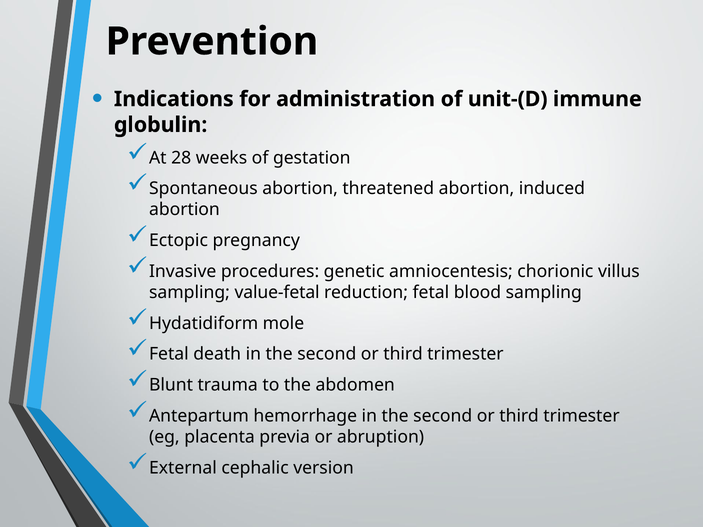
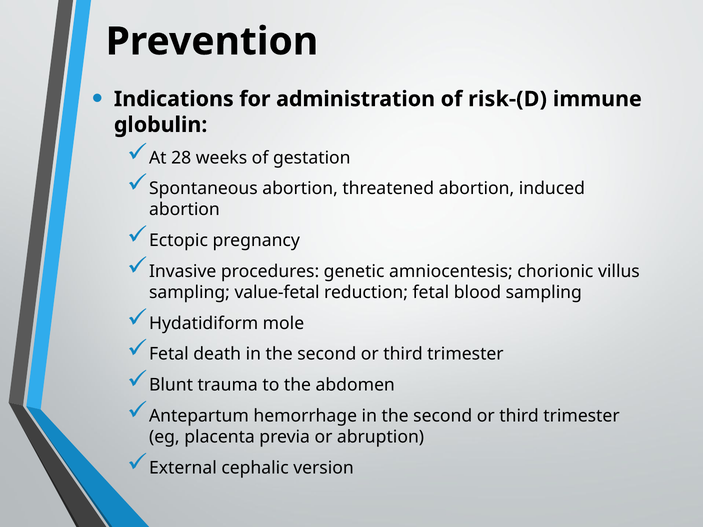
unit-(D: unit-(D -> risk-(D
